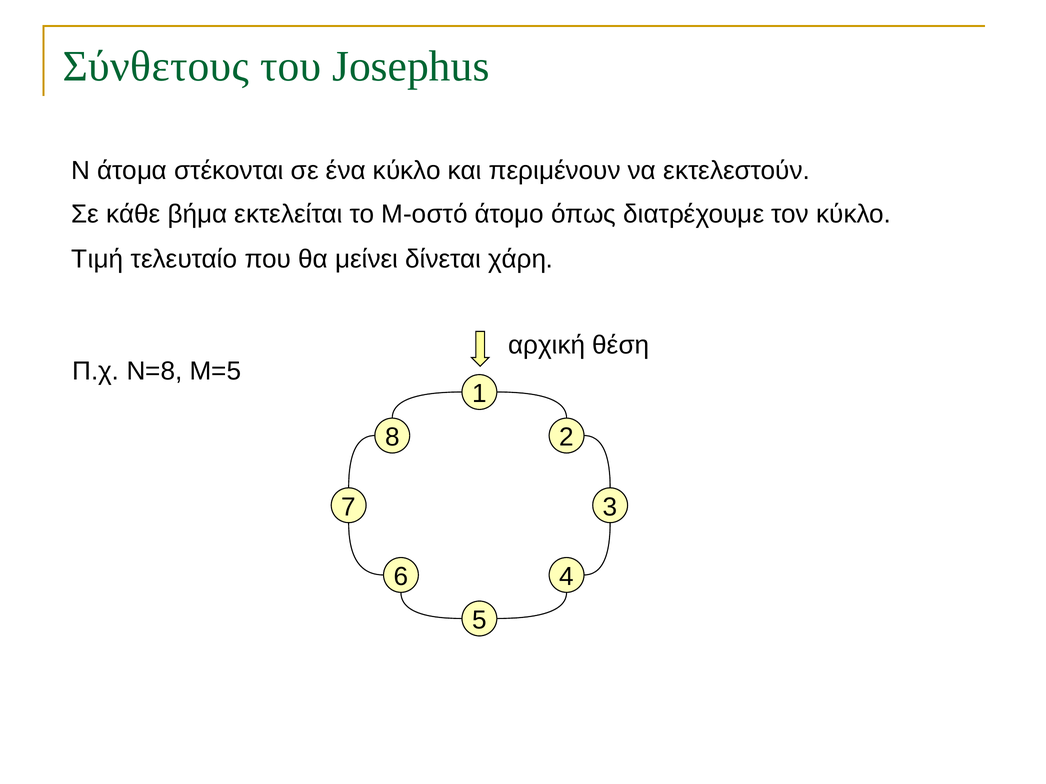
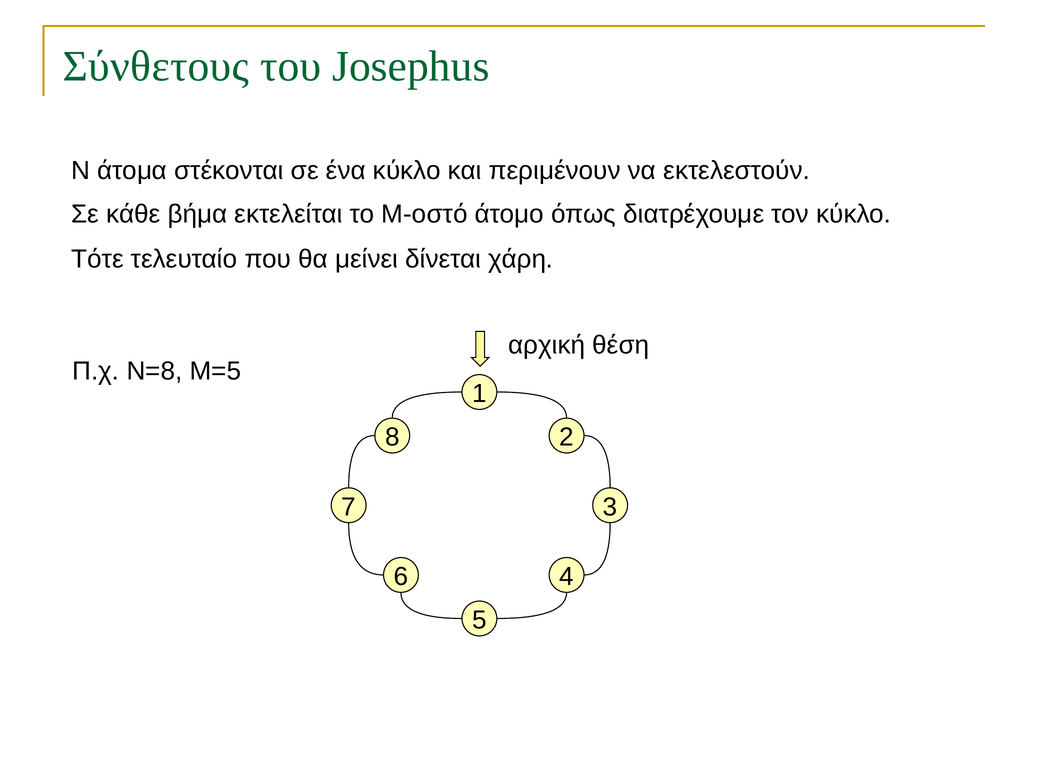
Τιμή: Τιμή -> Τότε
